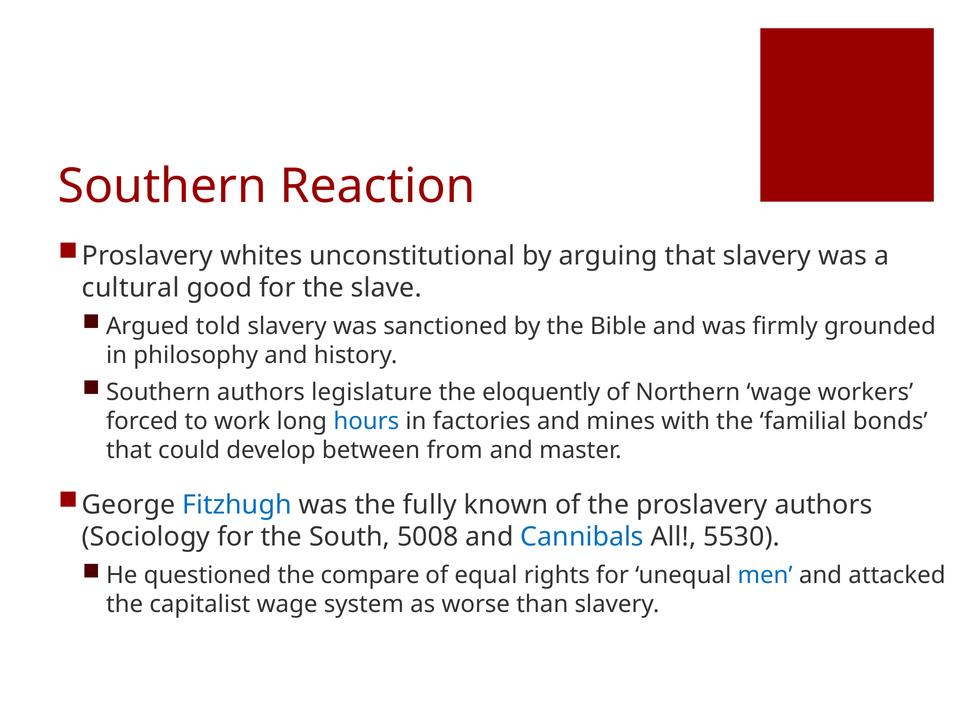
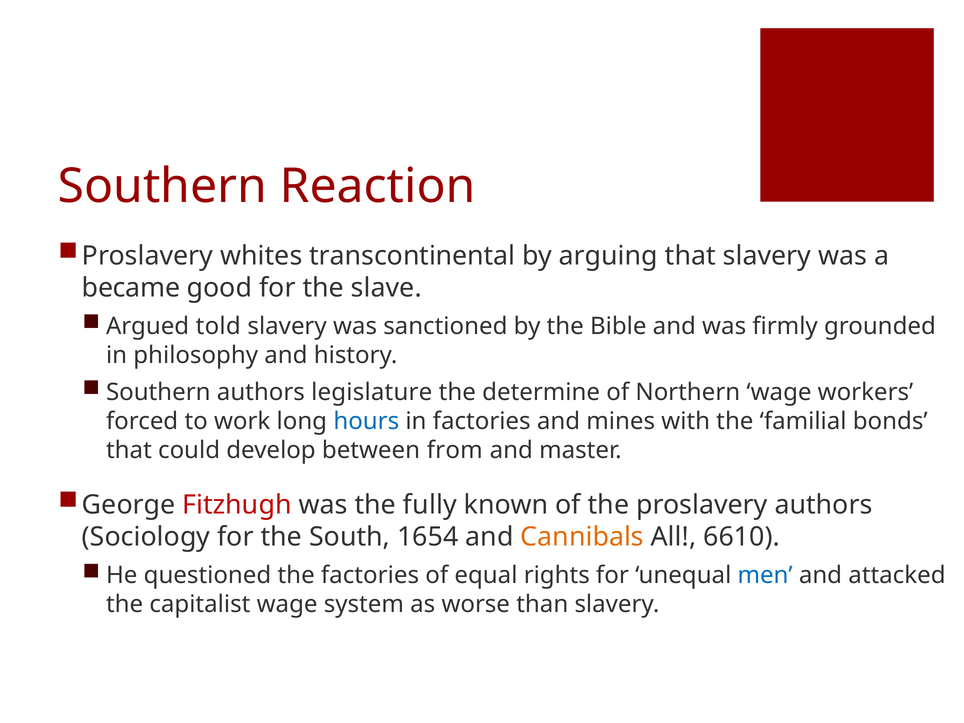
unconstitutional: unconstitutional -> transcontinental
cultural: cultural -> became
eloquently: eloquently -> determine
Fitzhugh colour: blue -> red
5008: 5008 -> 1654
Cannibals colour: blue -> orange
5530: 5530 -> 6610
the compare: compare -> factories
